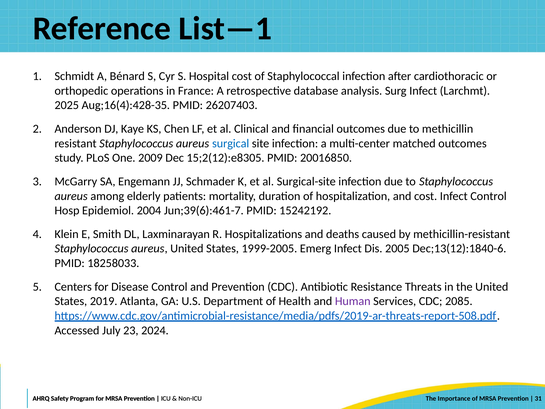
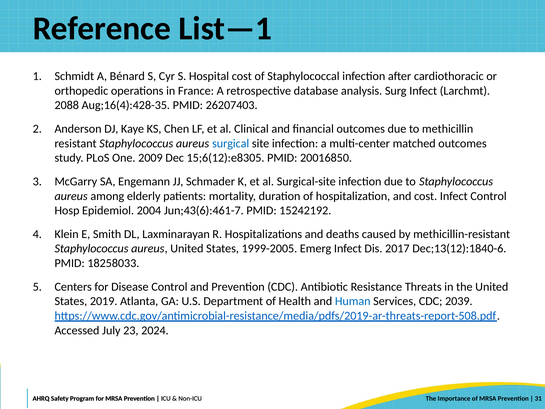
2025: 2025 -> 2088
15;2(12):e8305: 15;2(12):e8305 -> 15;6(12):e8305
Jun;39(6):461-7: Jun;39(6):461-7 -> Jun;43(6):461-7
2005: 2005 -> 2017
Human colour: purple -> blue
2085: 2085 -> 2039
